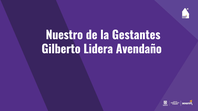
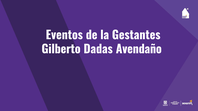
Nuestro: Nuestro -> Eventos
Lidera: Lidera -> Dadas
